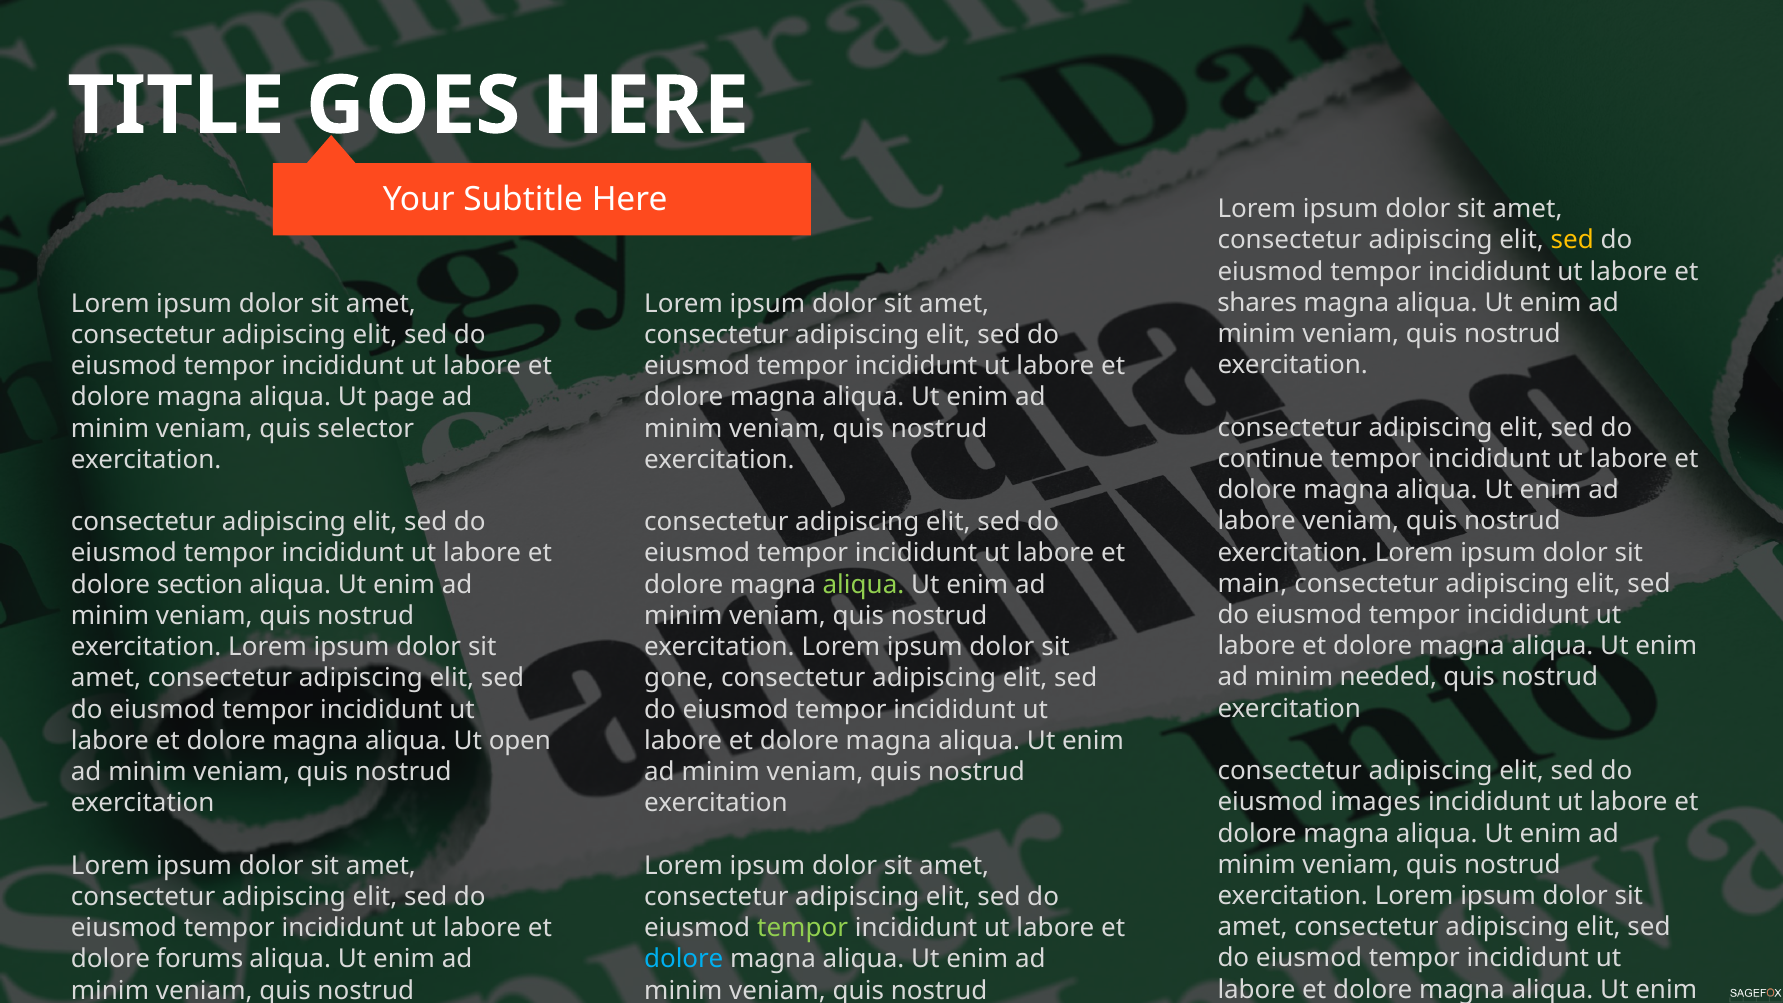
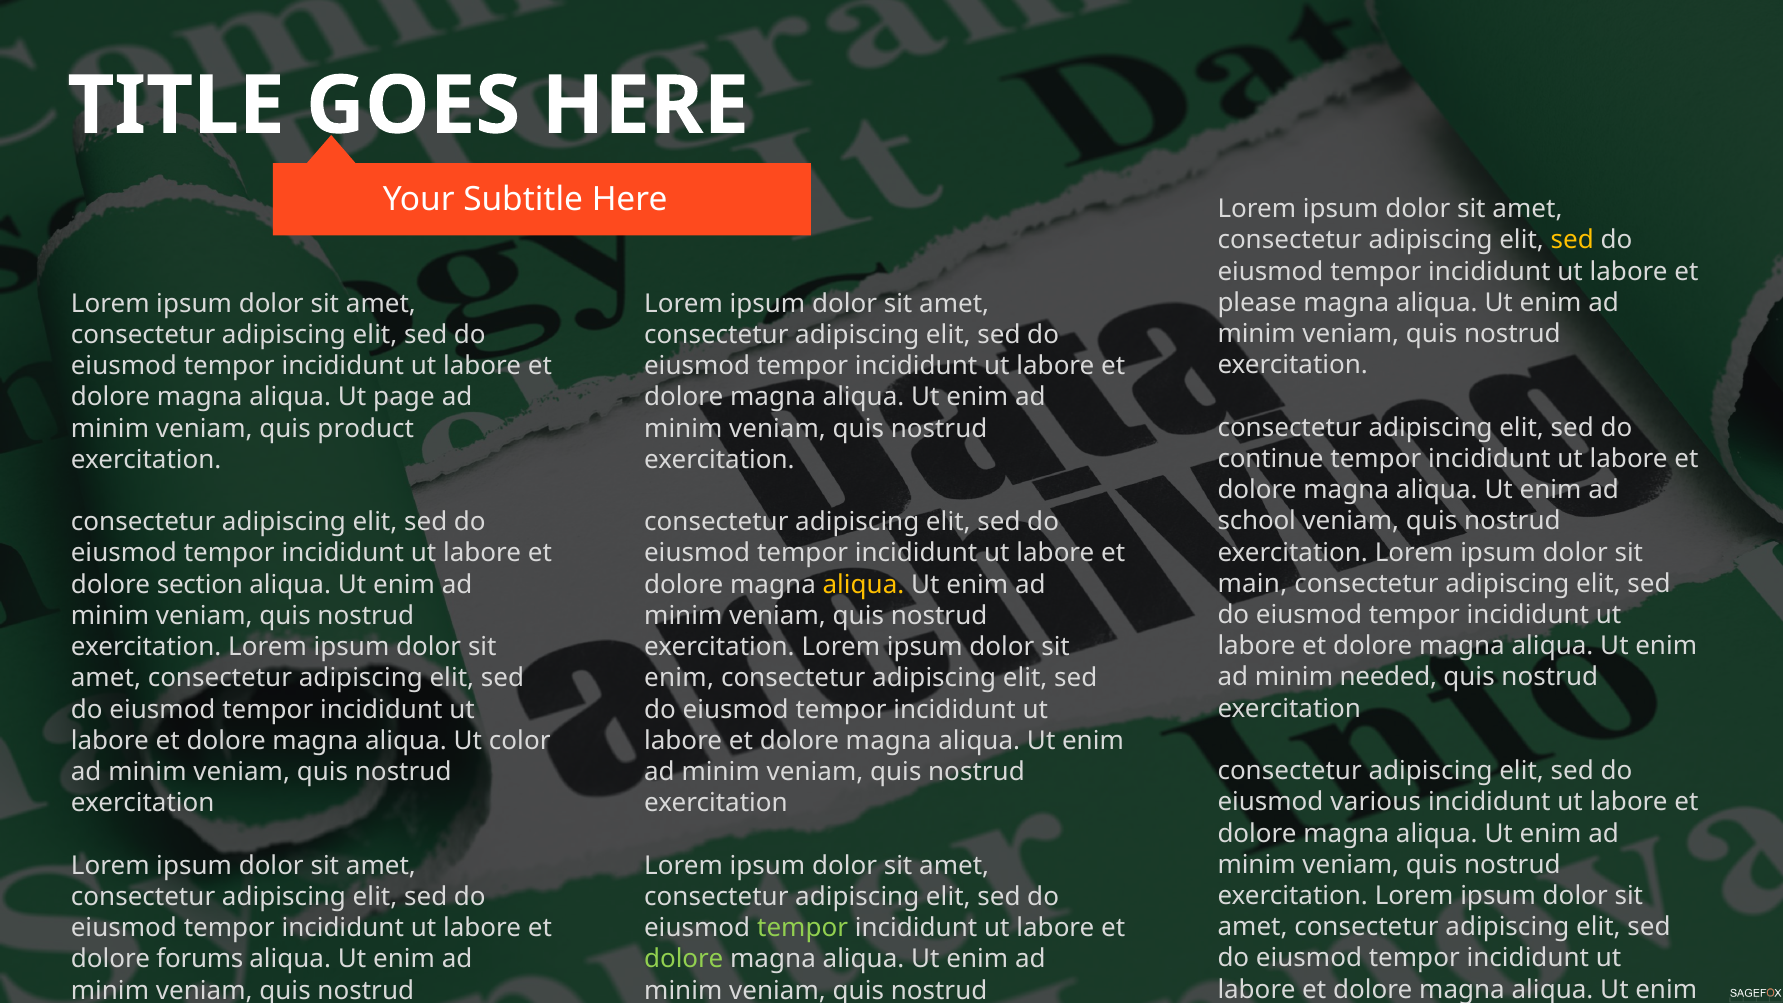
shares: shares -> please
selector: selector -> product
labore at (1257, 521): labore -> school
aliqua at (863, 585) colour: light green -> yellow
gone at (679, 678): gone -> enim
open: open -> color
images: images -> various
dolore at (684, 959) colour: light blue -> light green
